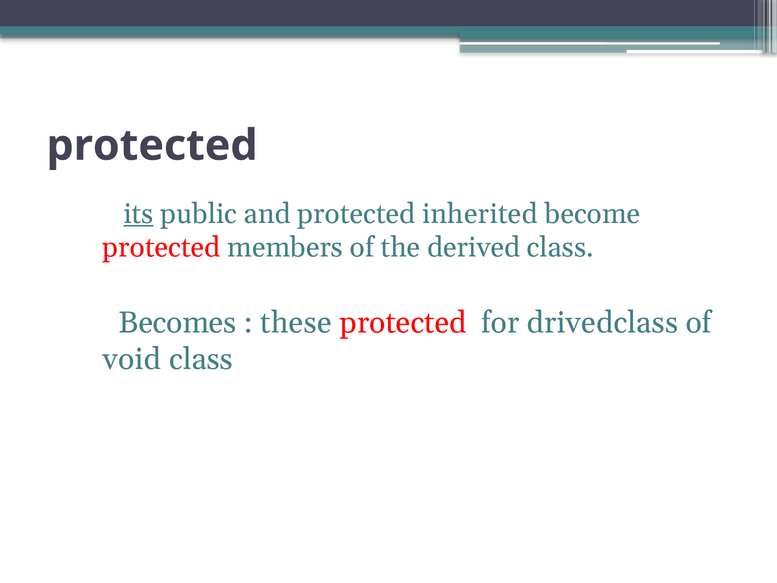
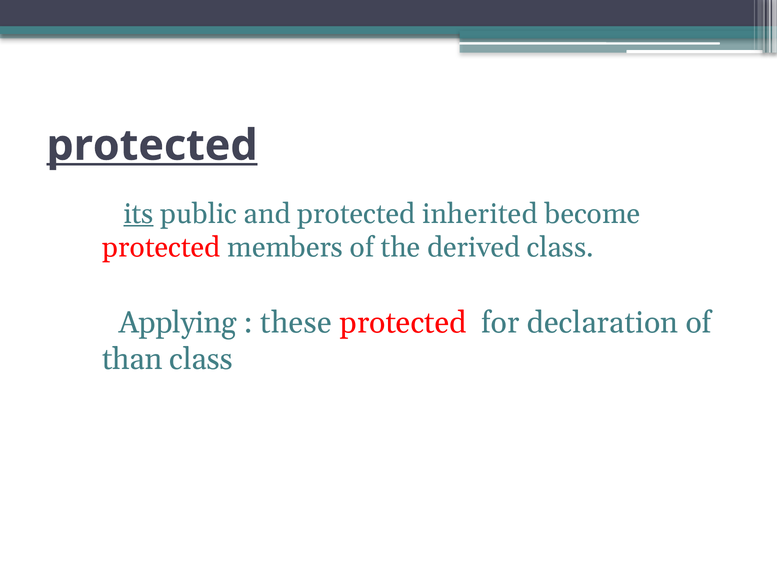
protected at (152, 145) underline: none -> present
Becomes: Becomes -> Applying
drivedclass: drivedclass -> declaration
void: void -> than
